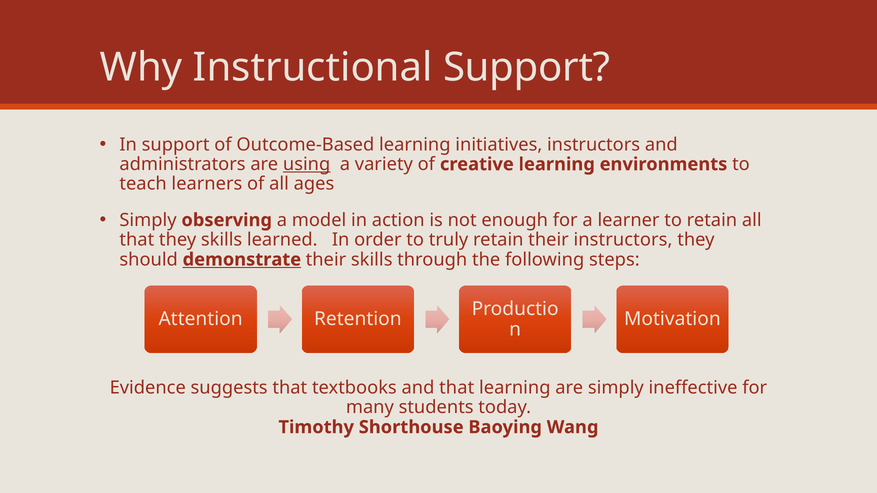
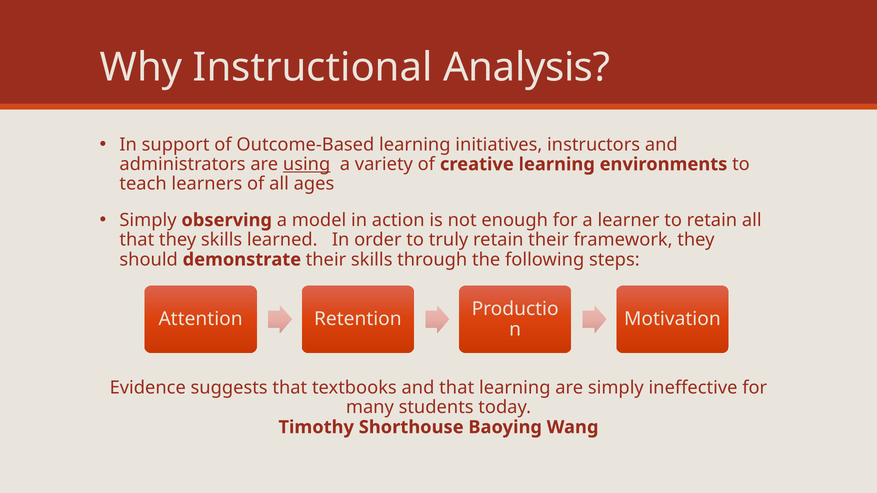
Instructional Support: Support -> Analysis
their instructors: instructors -> framework
demonstrate underline: present -> none
